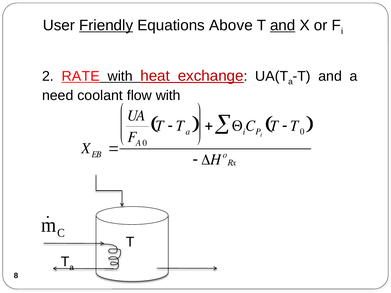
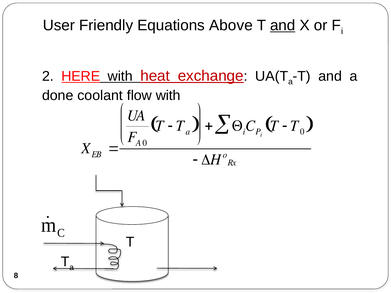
Friendly underline: present -> none
RATE: RATE -> HERE
need: need -> done
